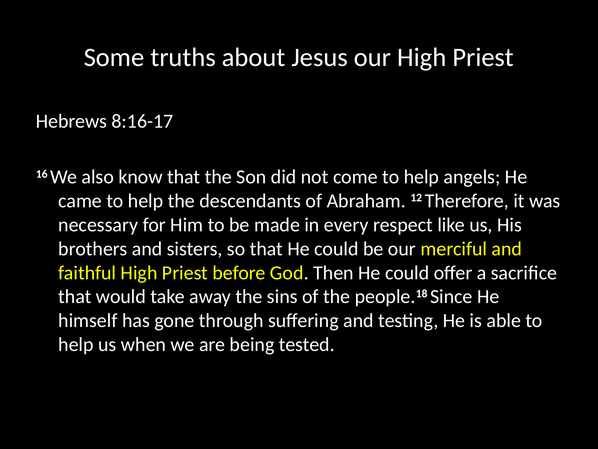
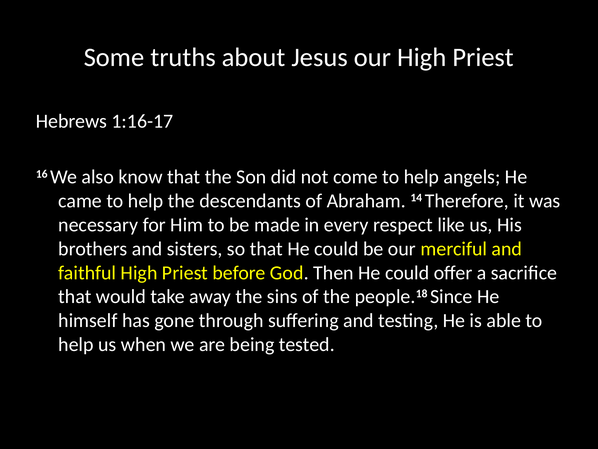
8:16-17: 8:16-17 -> 1:16-17
12: 12 -> 14
